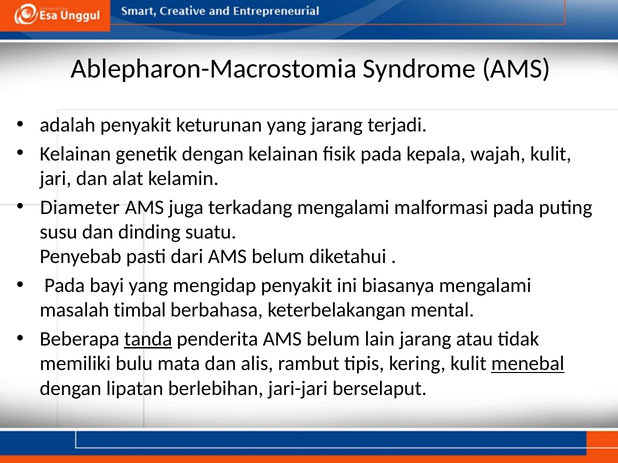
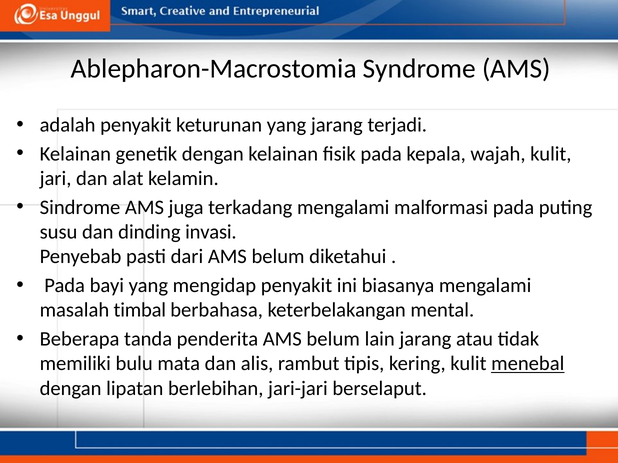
Diameter: Diameter -> Sindrome
suatu: suatu -> invasi
tanda underline: present -> none
